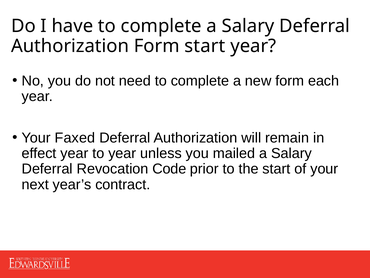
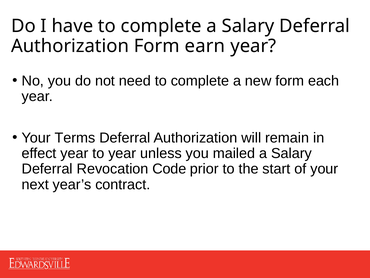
Form start: start -> earn
Faxed: Faxed -> Terms
